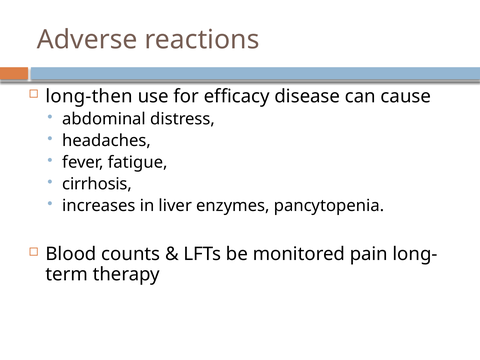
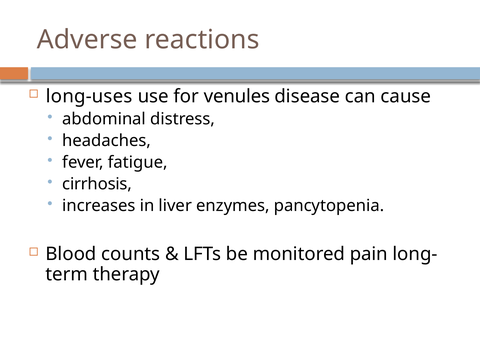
long-then: long-then -> long-uses
efficacy: efficacy -> venules
